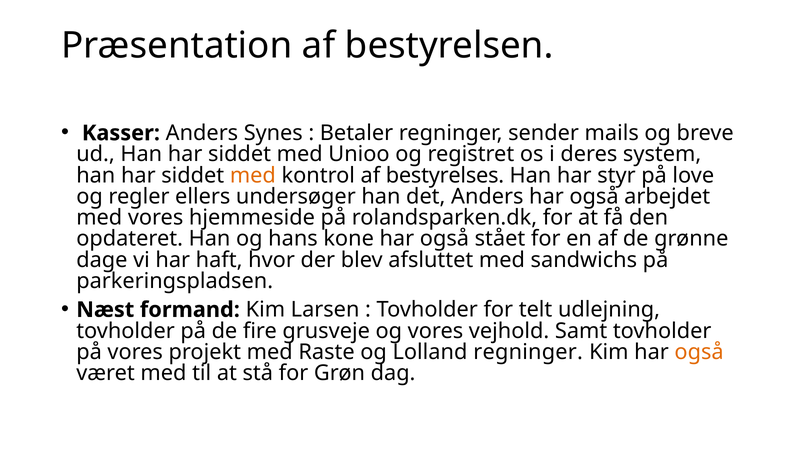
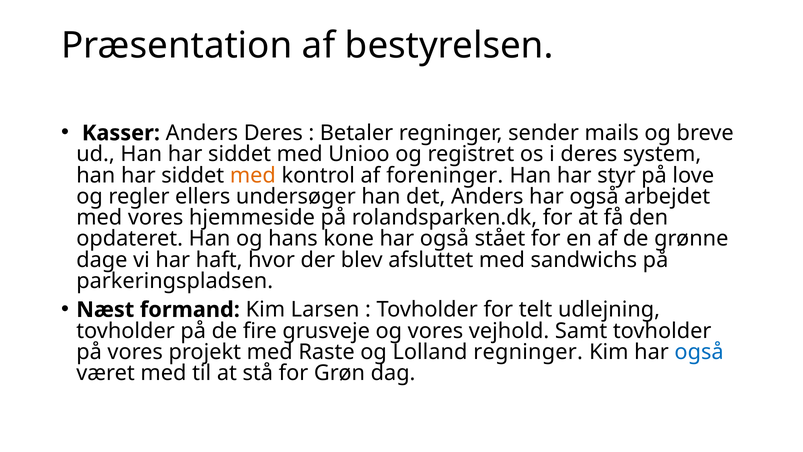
Anders Synes: Synes -> Deres
bestyrelses: bestyrelses -> foreninger
også at (699, 352) colour: orange -> blue
